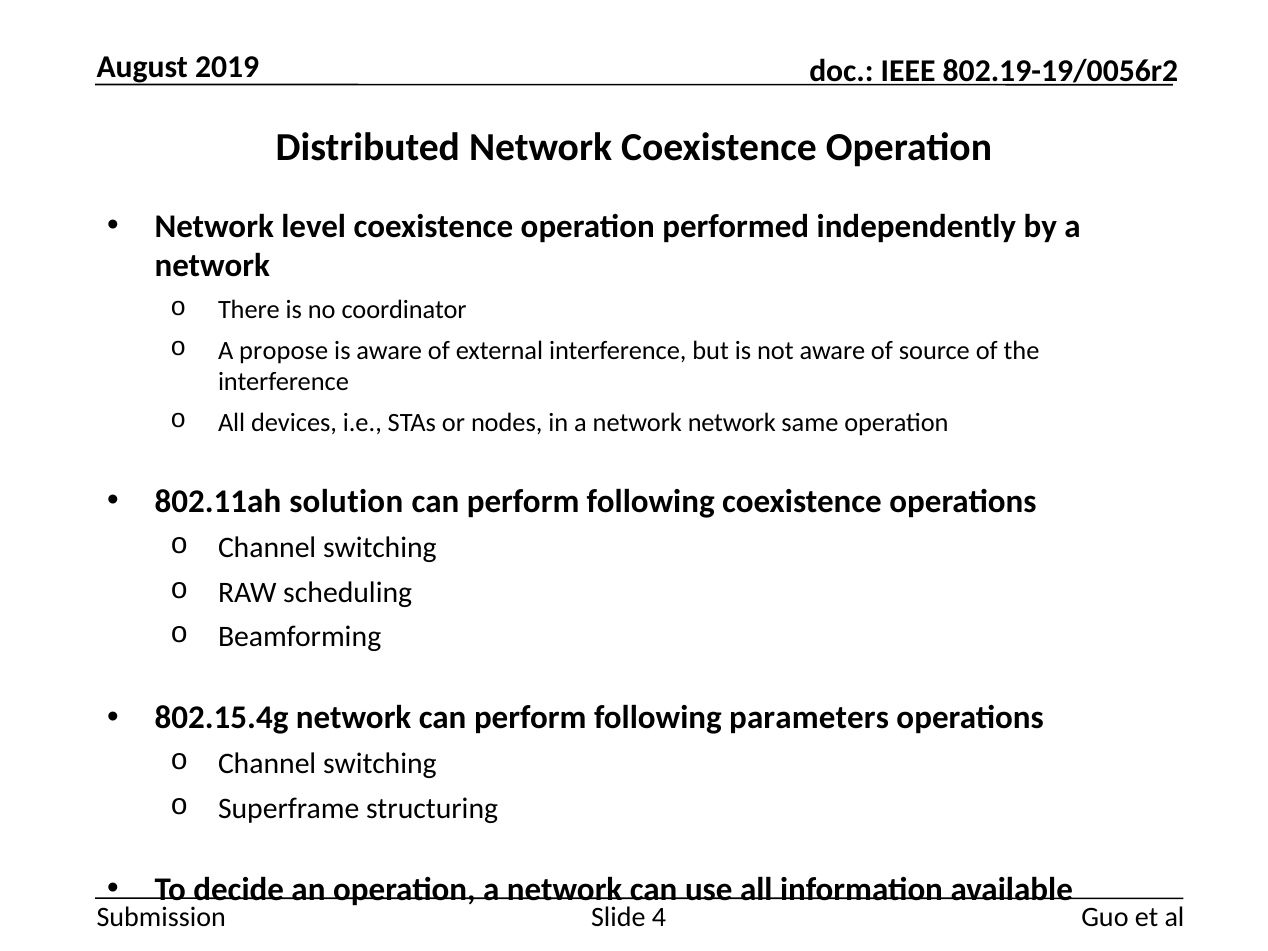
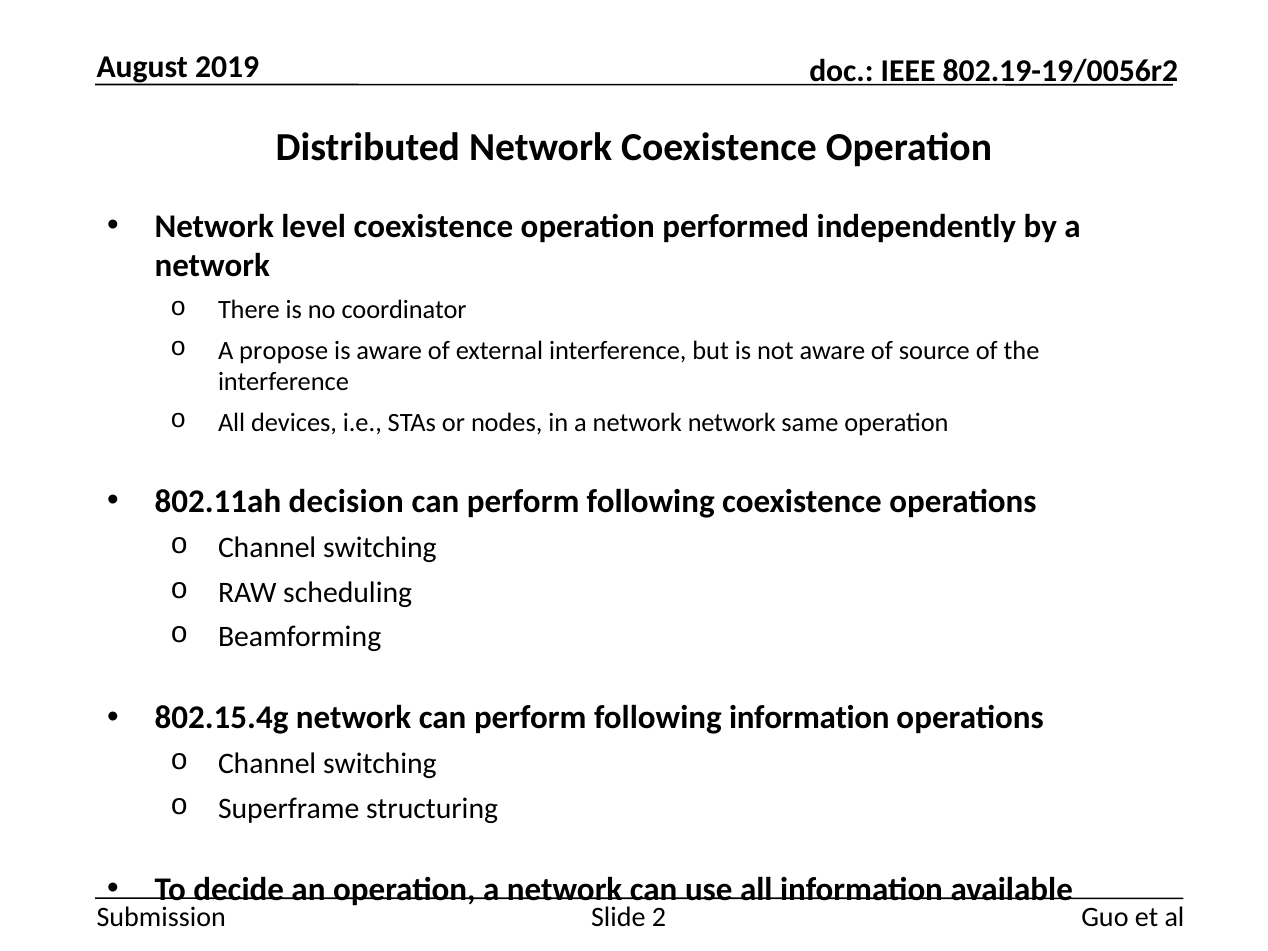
solution: solution -> decision
following parameters: parameters -> information
4: 4 -> 2
